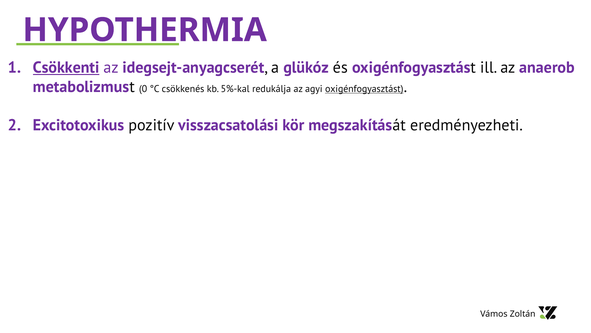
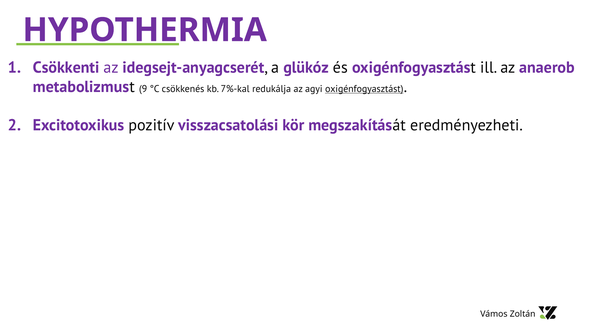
Csökkenti underline: present -> none
0: 0 -> 9
5%-kal: 5%-kal -> 7%-kal
